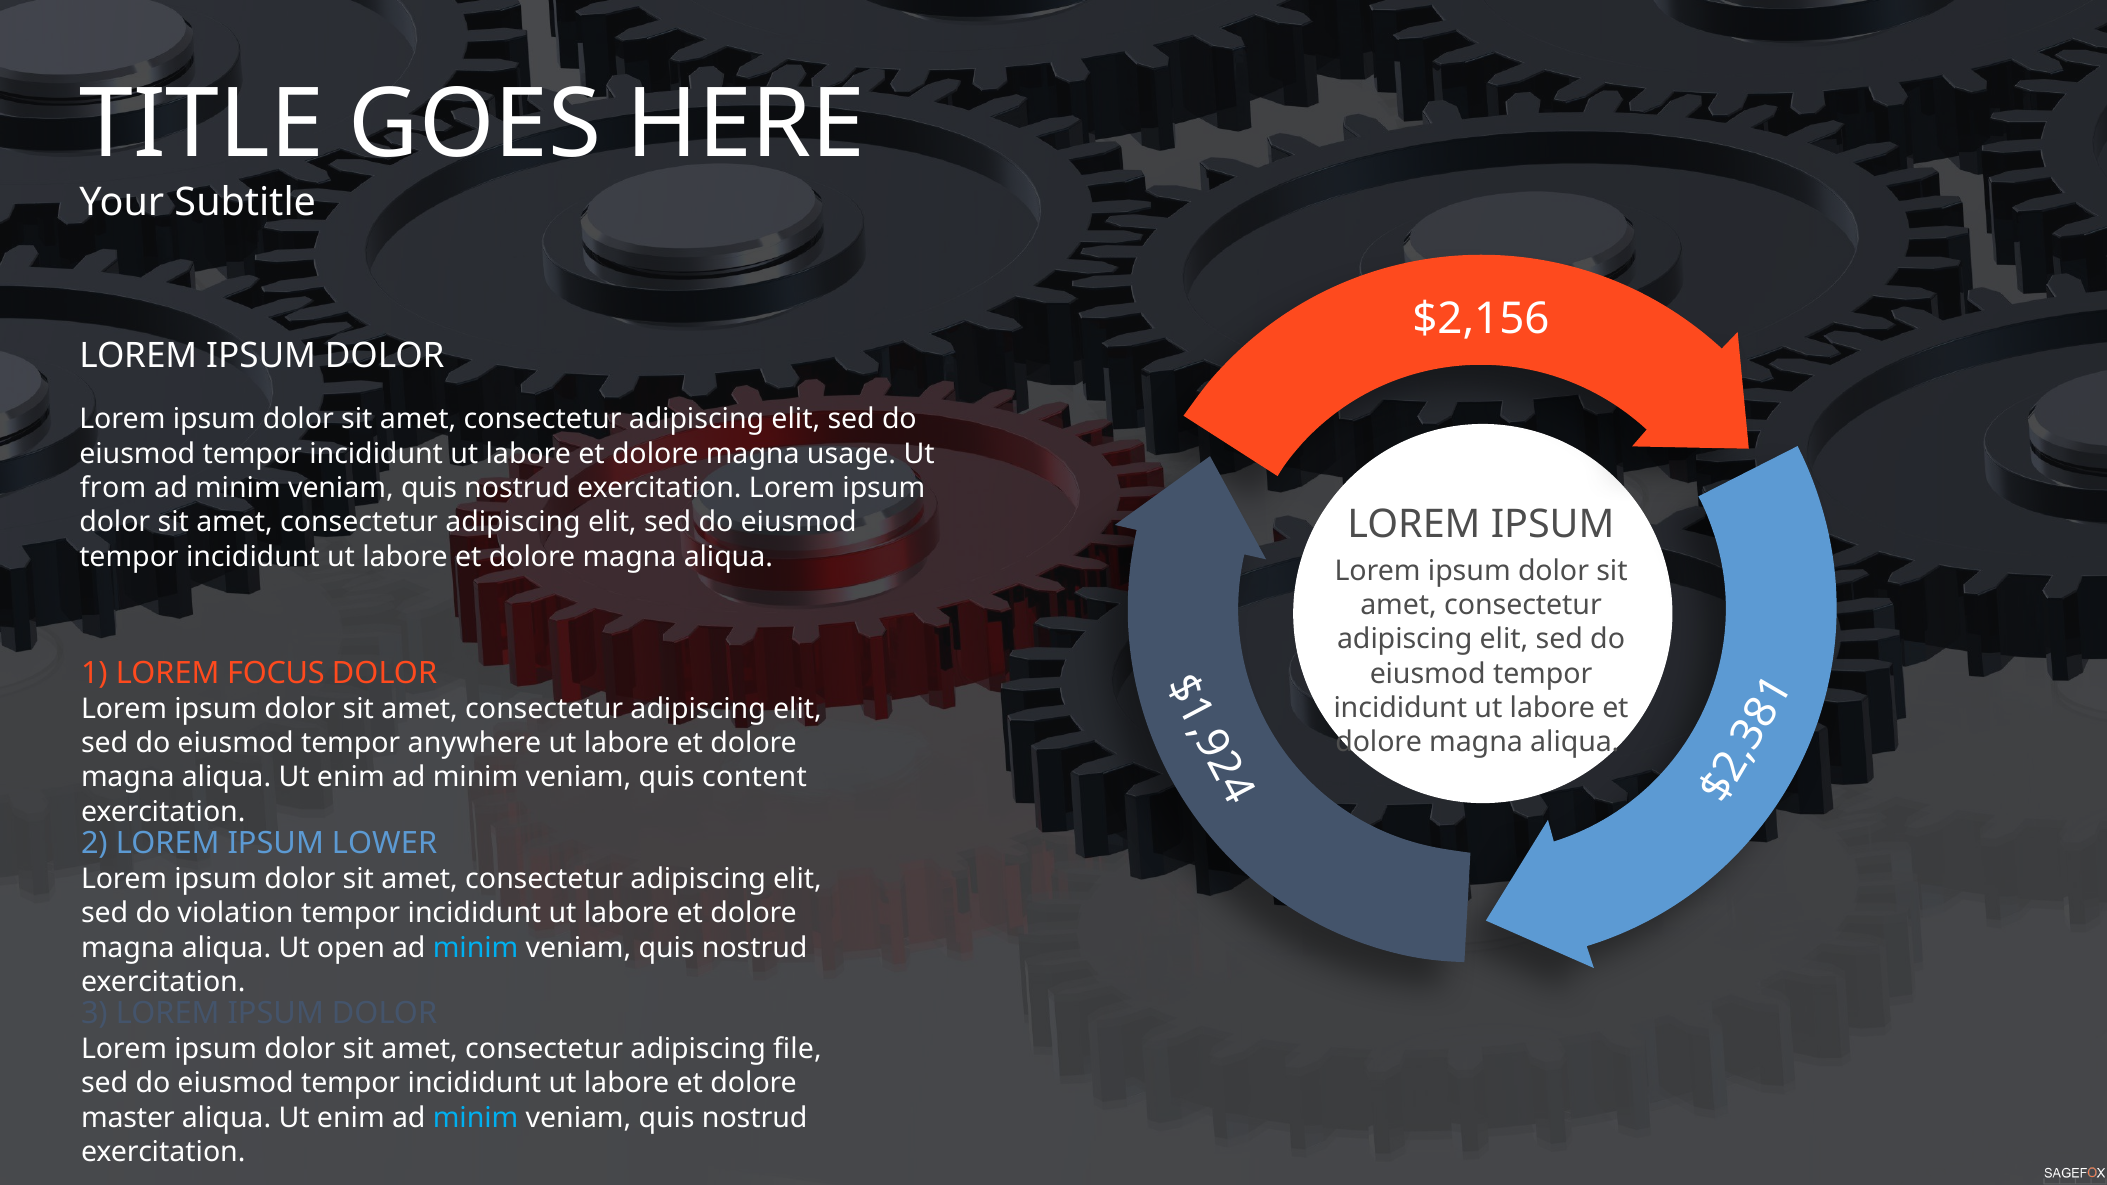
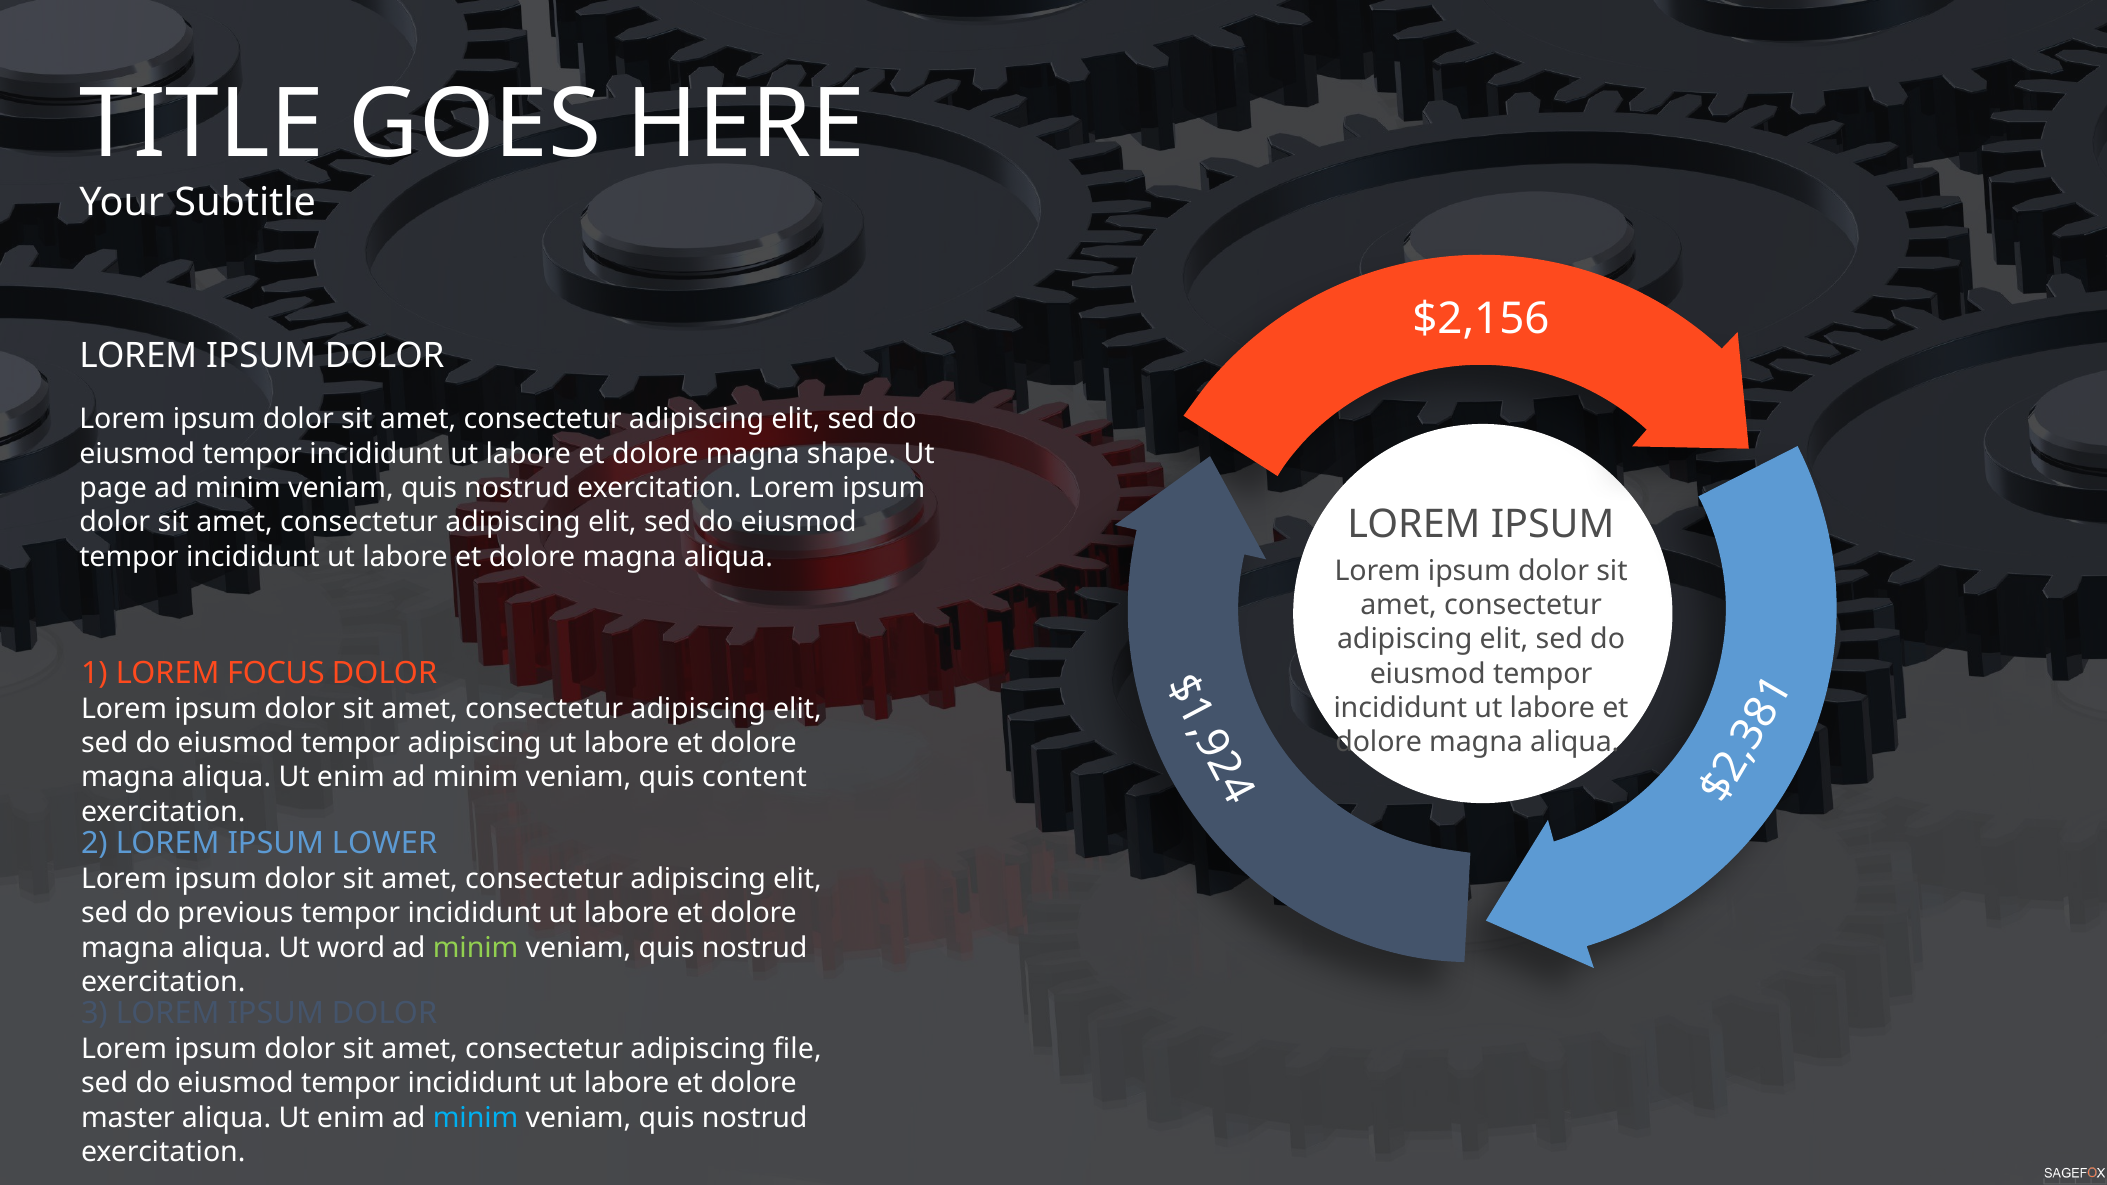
usage: usage -> shape
from: from -> page
tempor anywhere: anywhere -> adipiscing
violation: violation -> previous
open: open -> word
minim at (476, 948) colour: light blue -> light green
